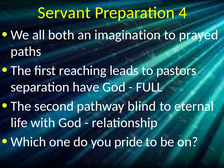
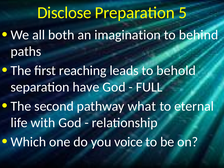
Servant: Servant -> Disclose
4: 4 -> 5
prayed: prayed -> behind
pastors: pastors -> behold
blind: blind -> what
pride: pride -> voice
